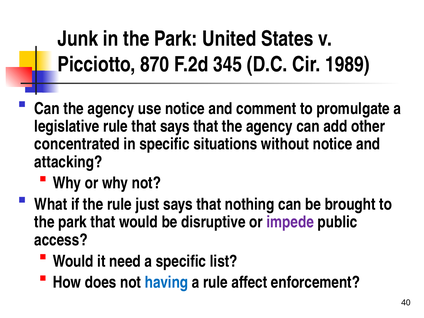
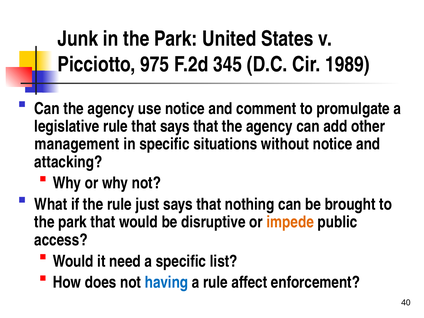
870: 870 -> 975
concentrated: concentrated -> management
impede colour: purple -> orange
